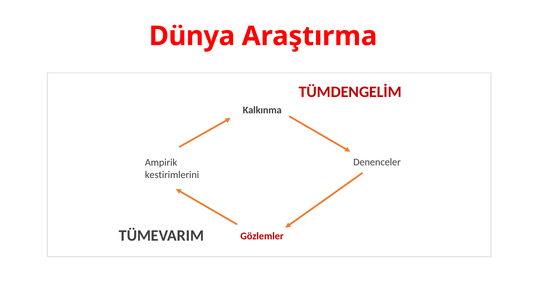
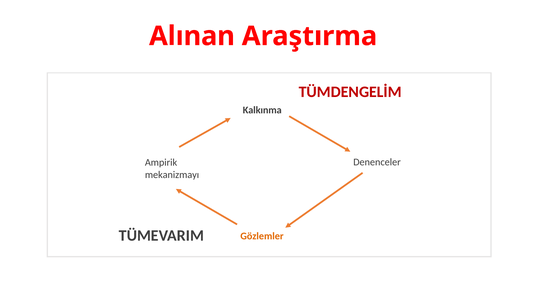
Dünya: Dünya -> Alınan
kestirimlerini: kestirimlerini -> mekanizmayı
Gözlemler colour: red -> orange
